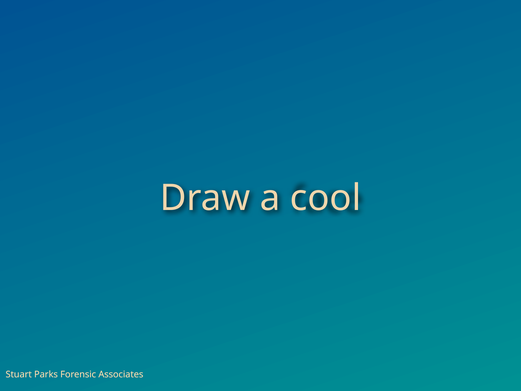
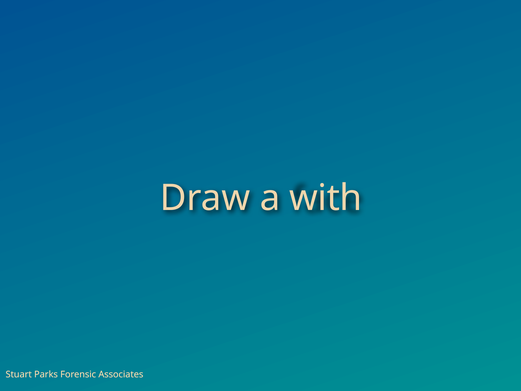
cool: cool -> with
